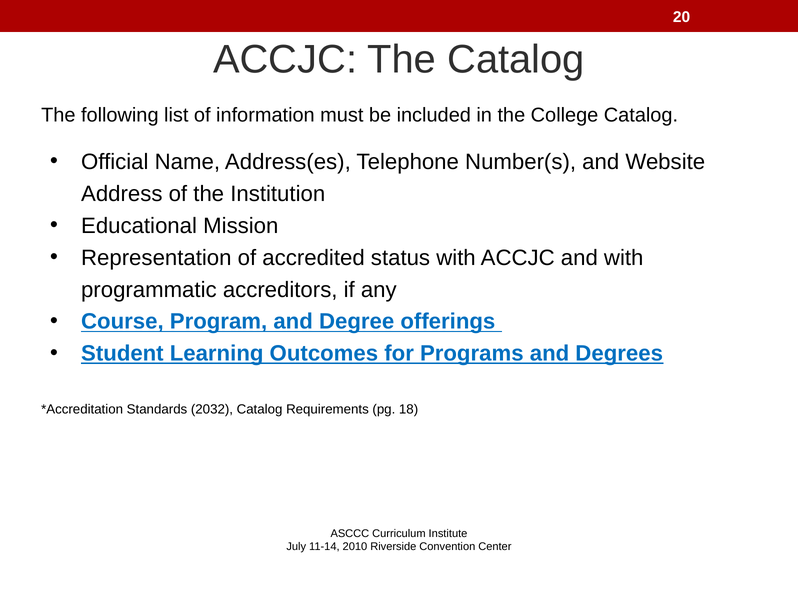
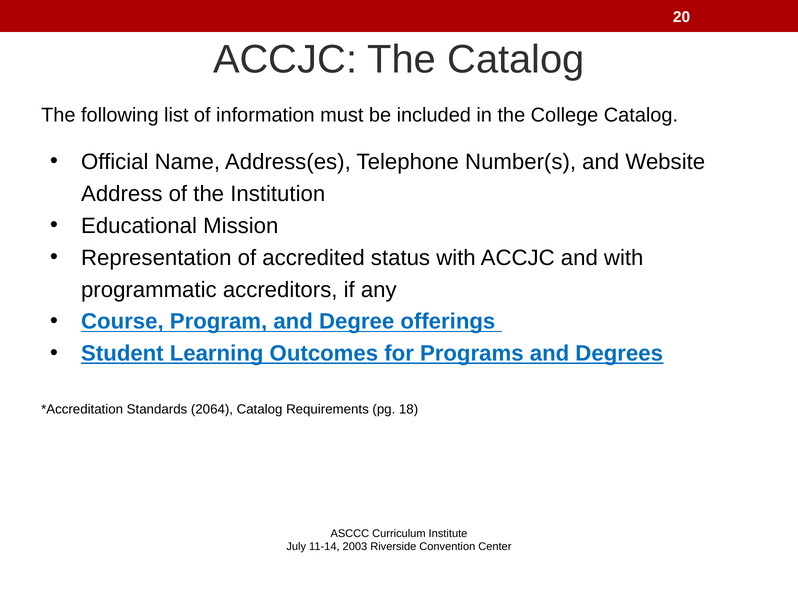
2032: 2032 -> 2064
2010: 2010 -> 2003
